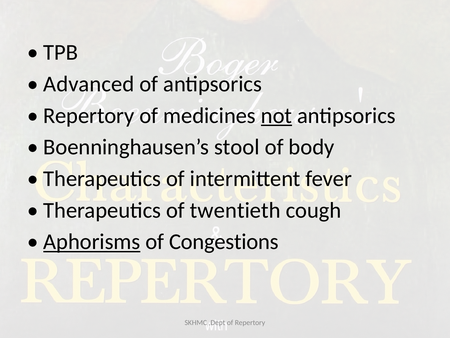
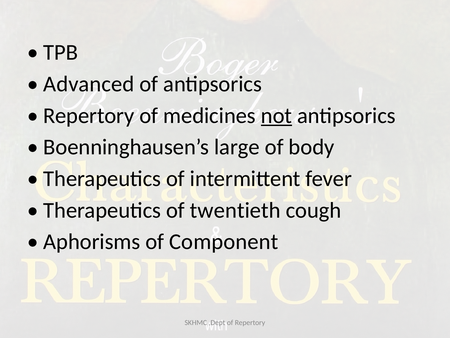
stool: stool -> large
Aphorisms underline: present -> none
Congestions: Congestions -> Component
